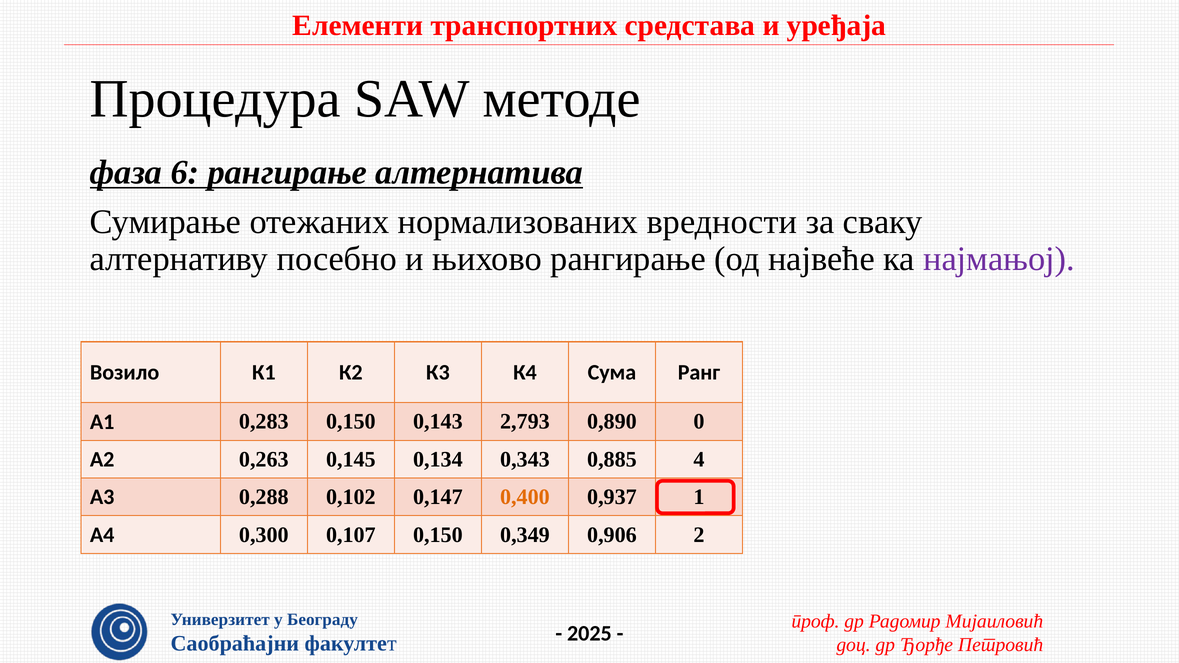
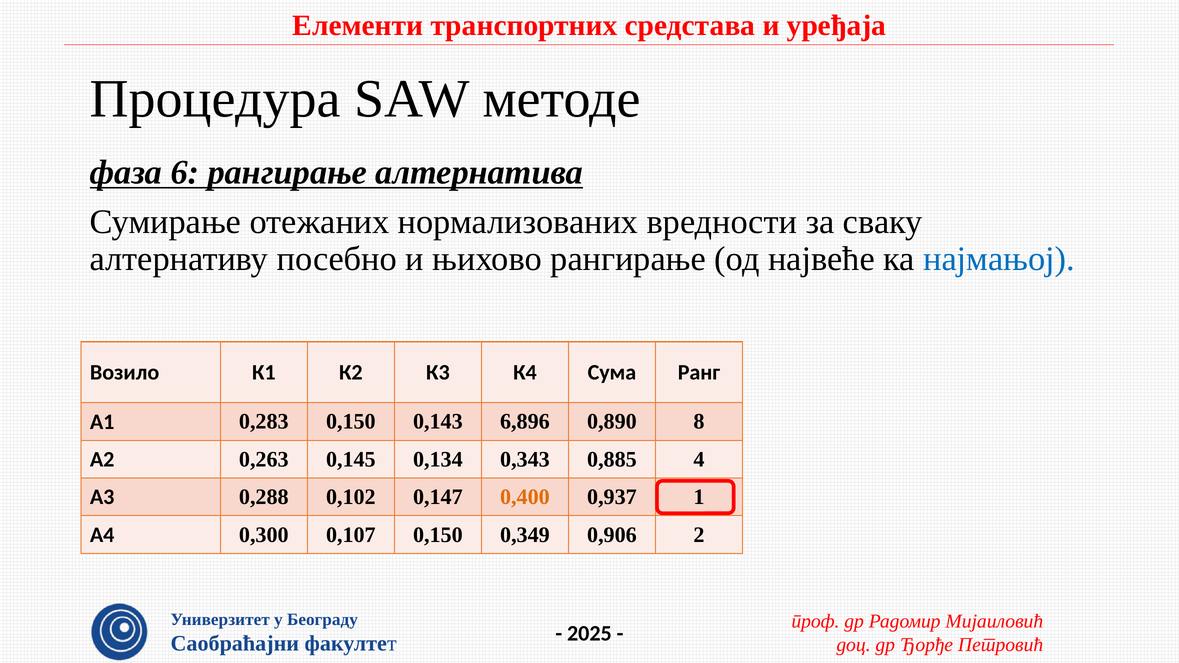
најмањој colour: purple -> blue
2,793: 2,793 -> 6,896
0: 0 -> 8
